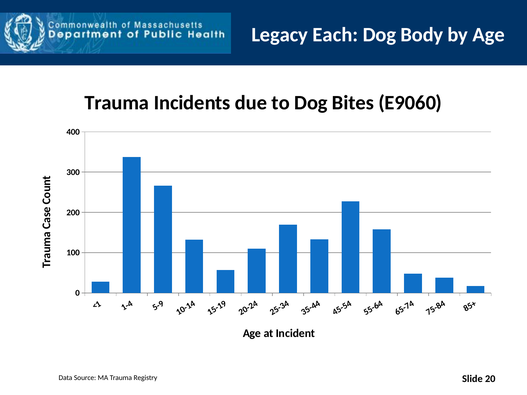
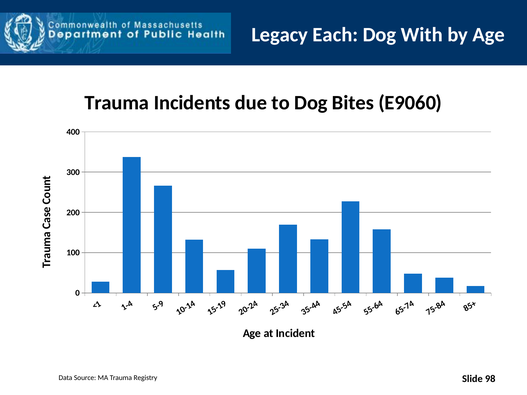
Body: Body -> With
20: 20 -> 98
